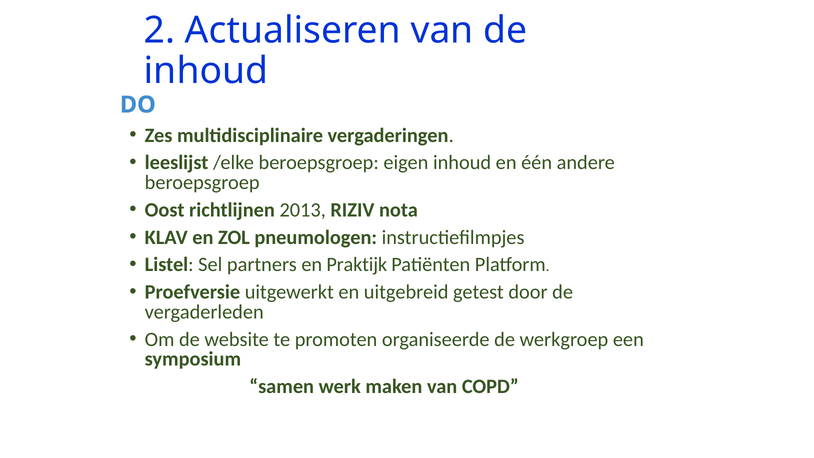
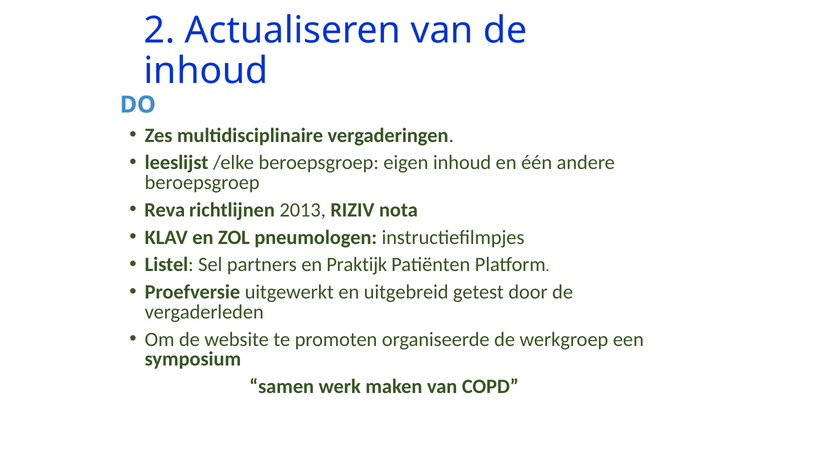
Oost: Oost -> Reva
